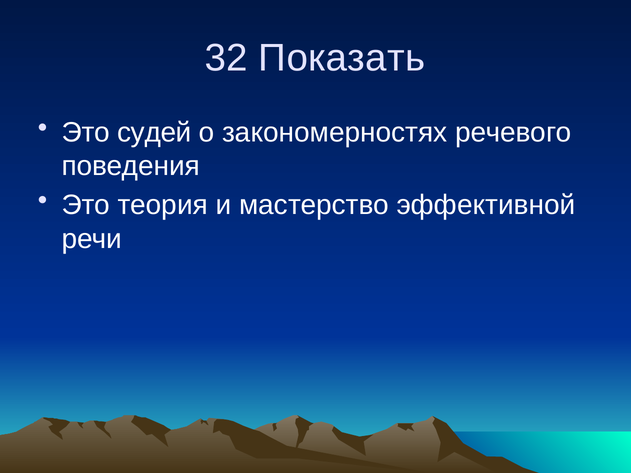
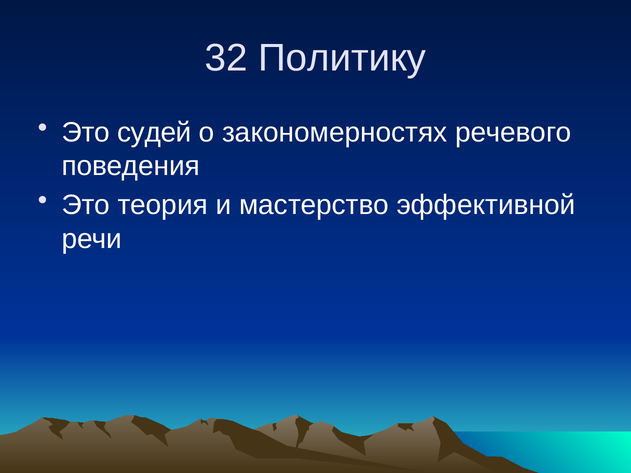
Показать: Показать -> Политику
